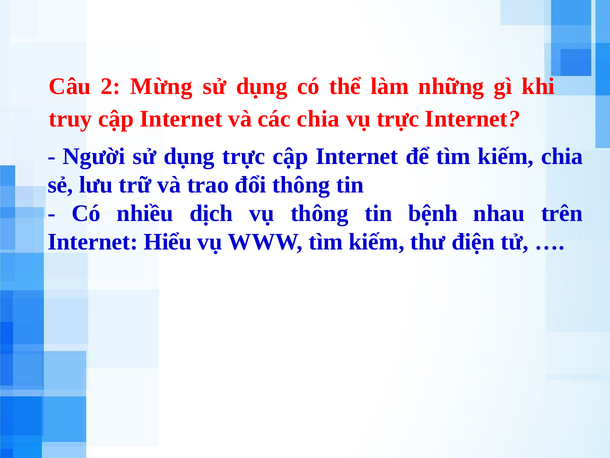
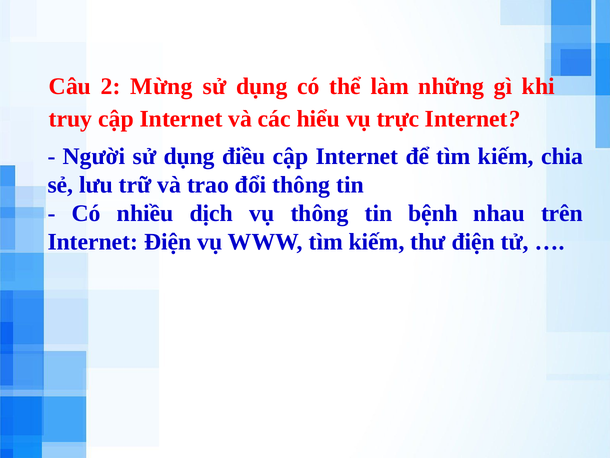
các chia: chia -> hiểu
dụng trực: trực -> điều
Internet Hiểu: Hiểu -> Điện
